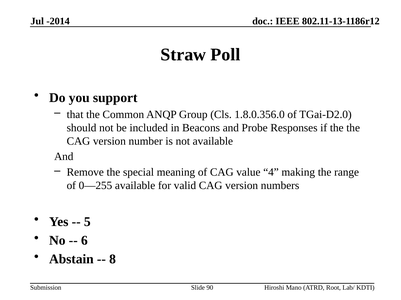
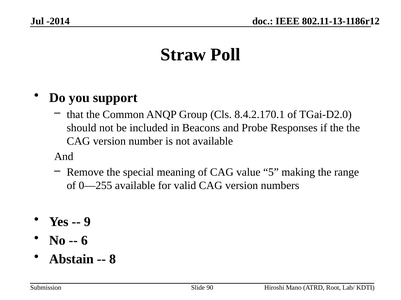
1.8.0.356.0: 1.8.0.356.0 -> 8.4.2.170.1
4: 4 -> 5
5: 5 -> 9
